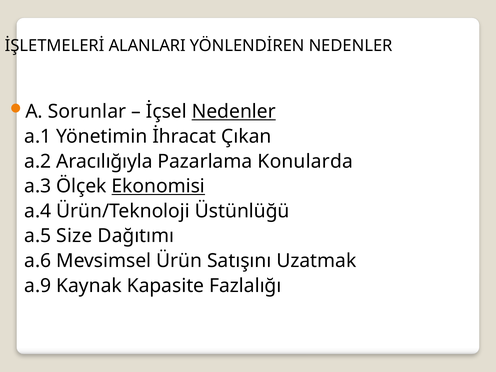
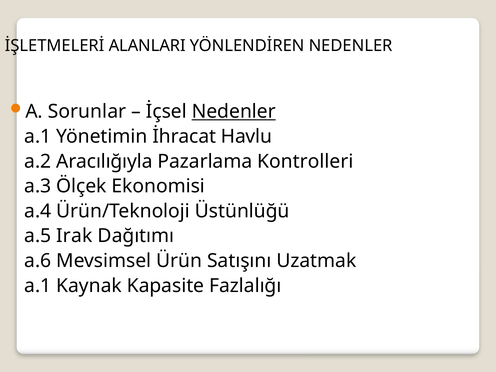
Çıkan: Çıkan -> Havlu
Konularda: Konularda -> Kontrolleri
Ekonomisi underline: present -> none
Size: Size -> Irak
a.9 at (38, 286): a.9 -> a.1
